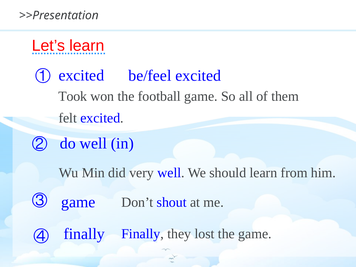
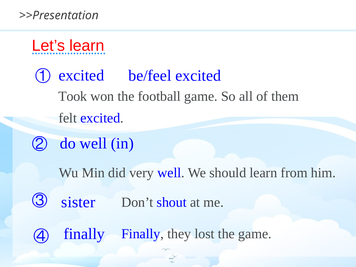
game at (78, 202): game -> sister
